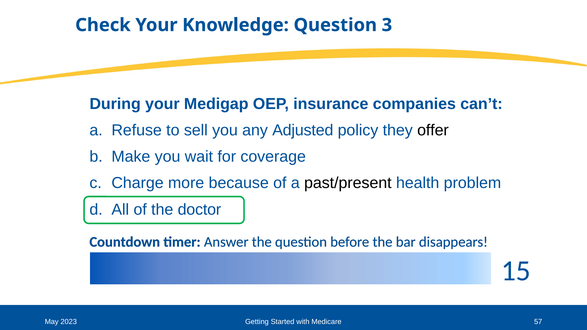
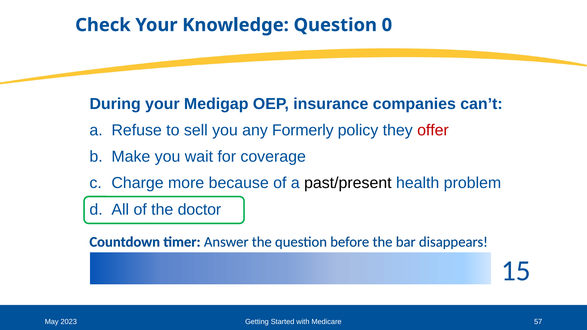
3: 3 -> 0
Adjusted: Adjusted -> Formerly
offer colour: black -> red
